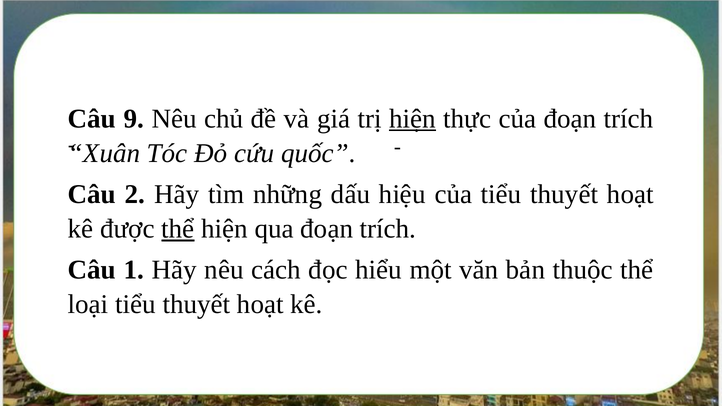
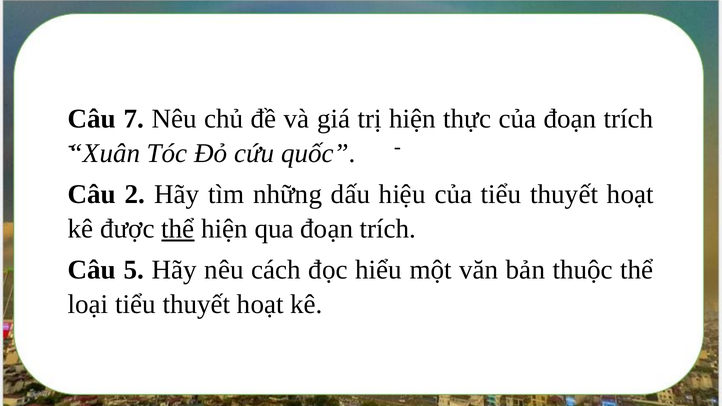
9: 9 -> 7
hiện at (413, 119) underline: present -> none
1: 1 -> 5
